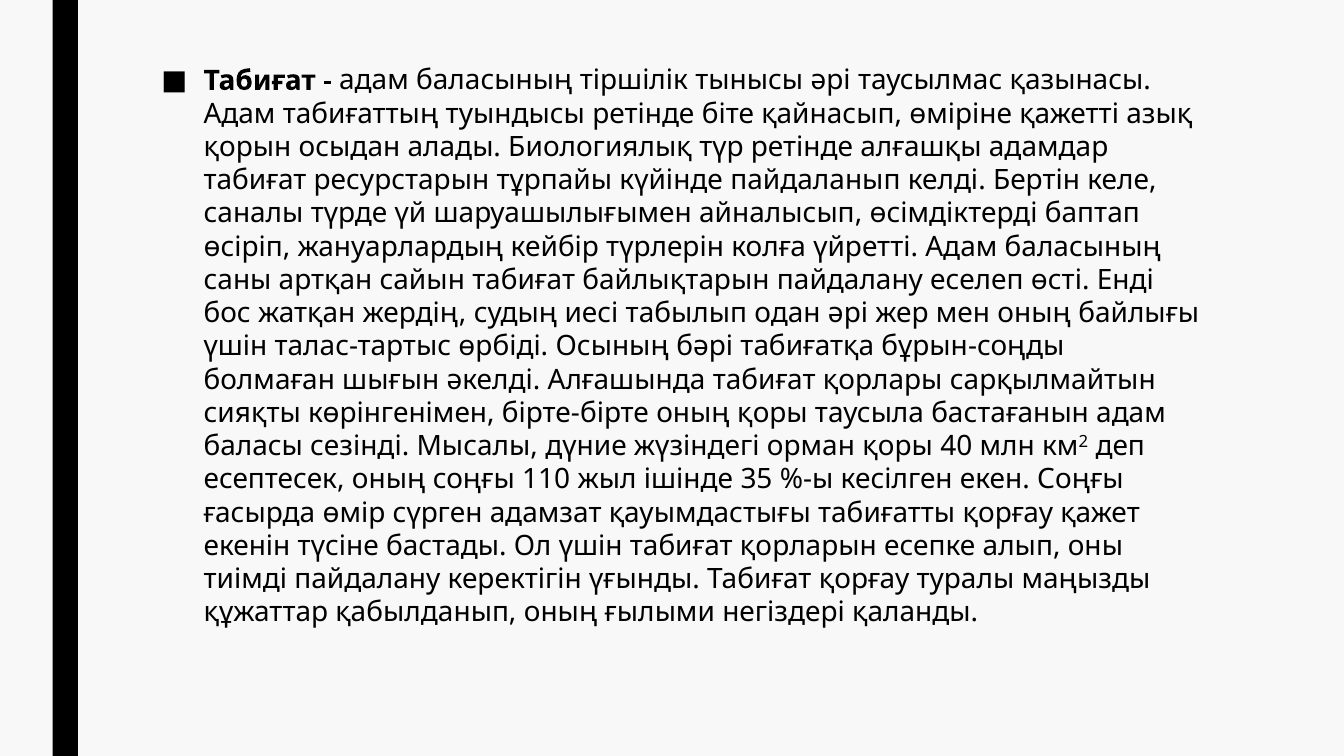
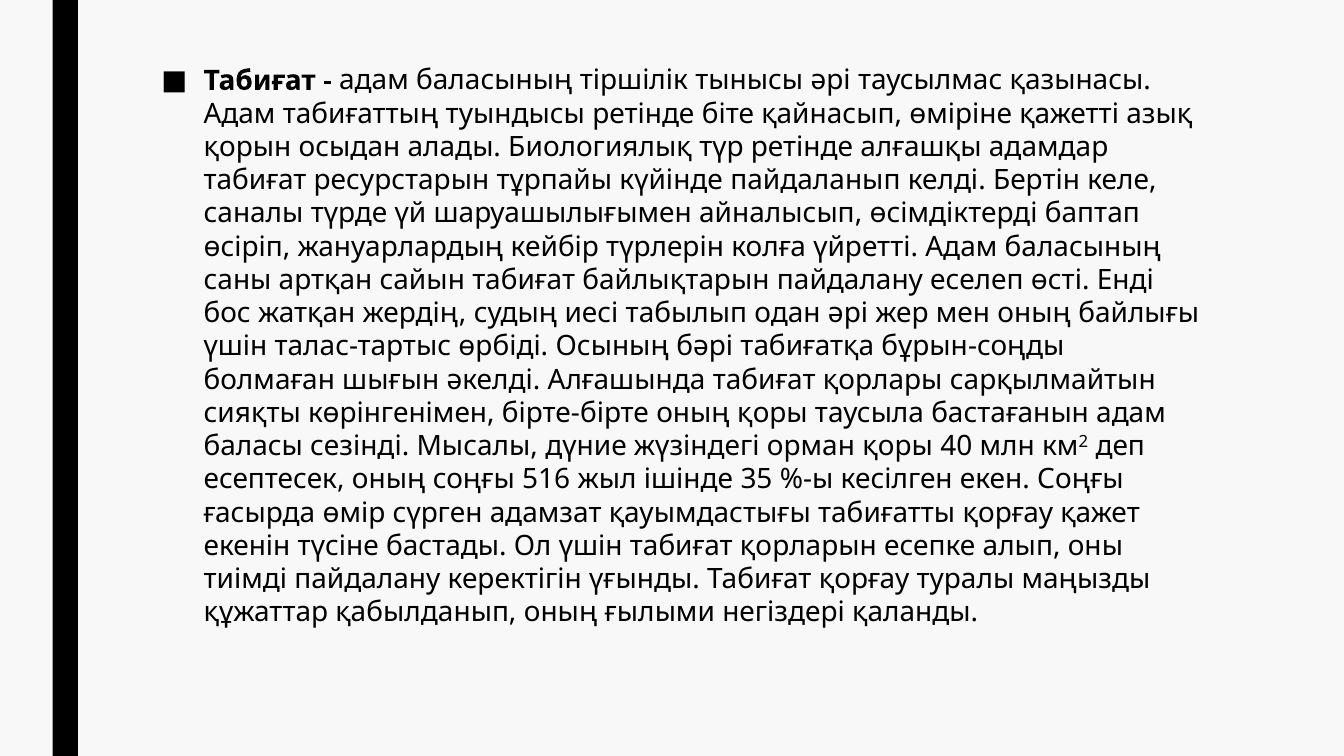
110: 110 -> 516
